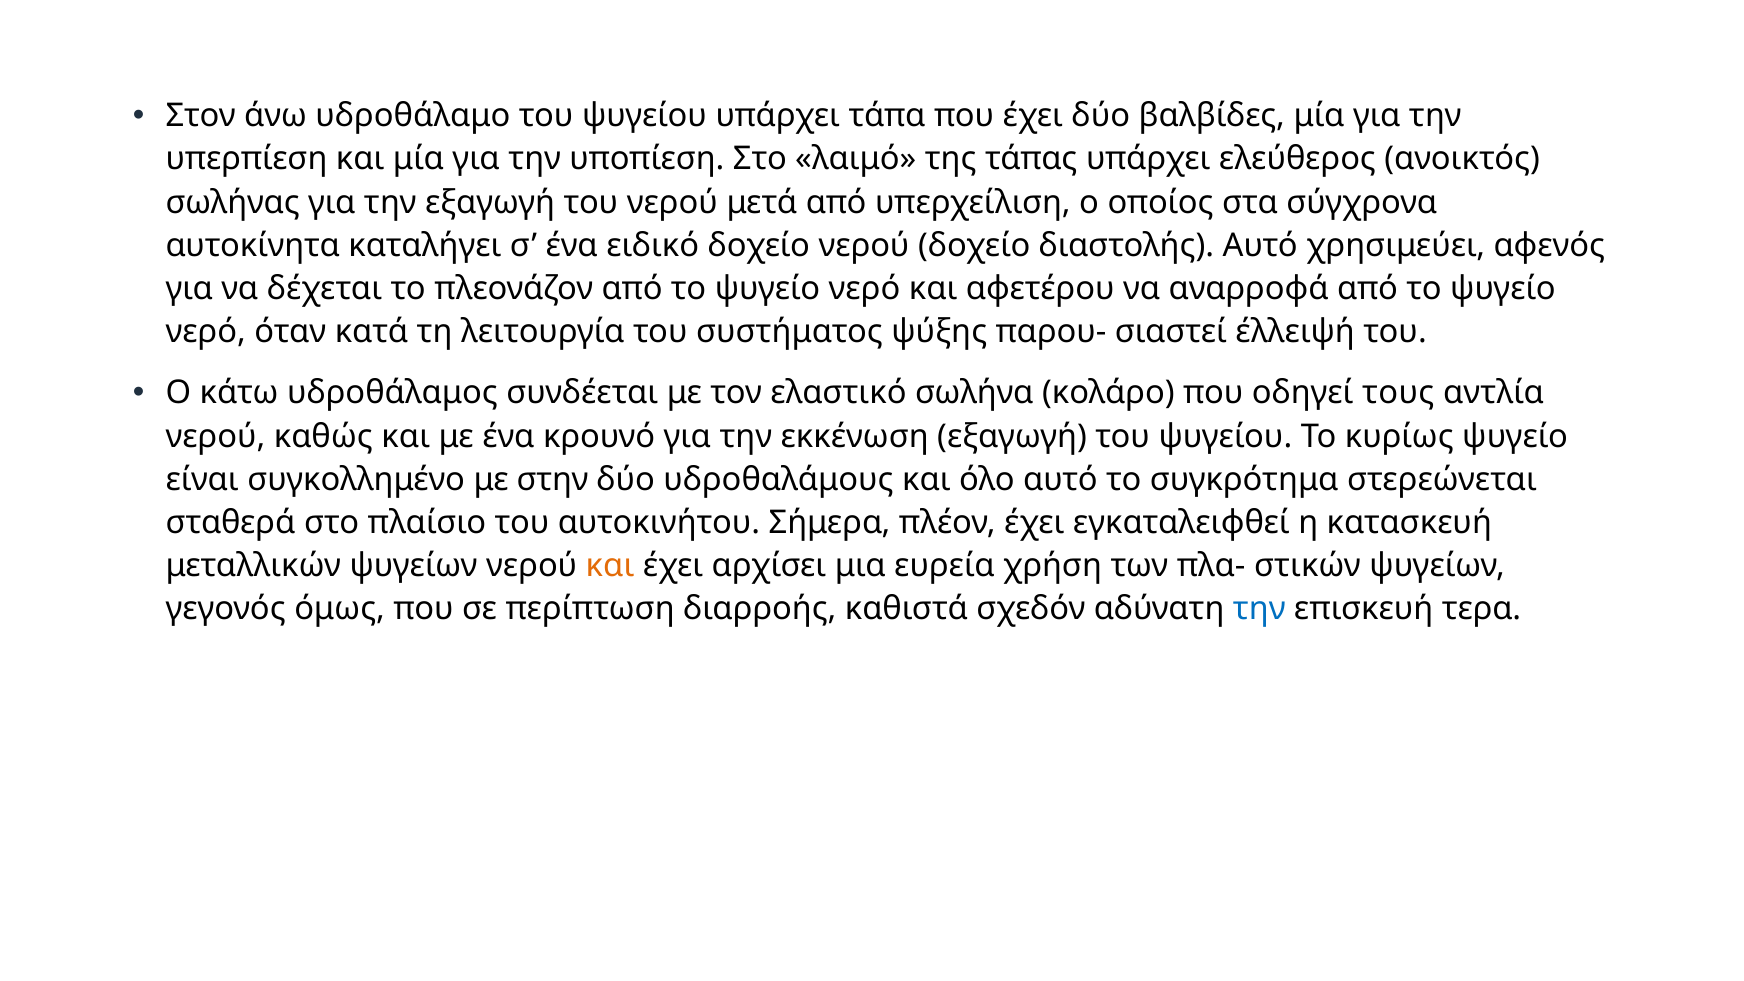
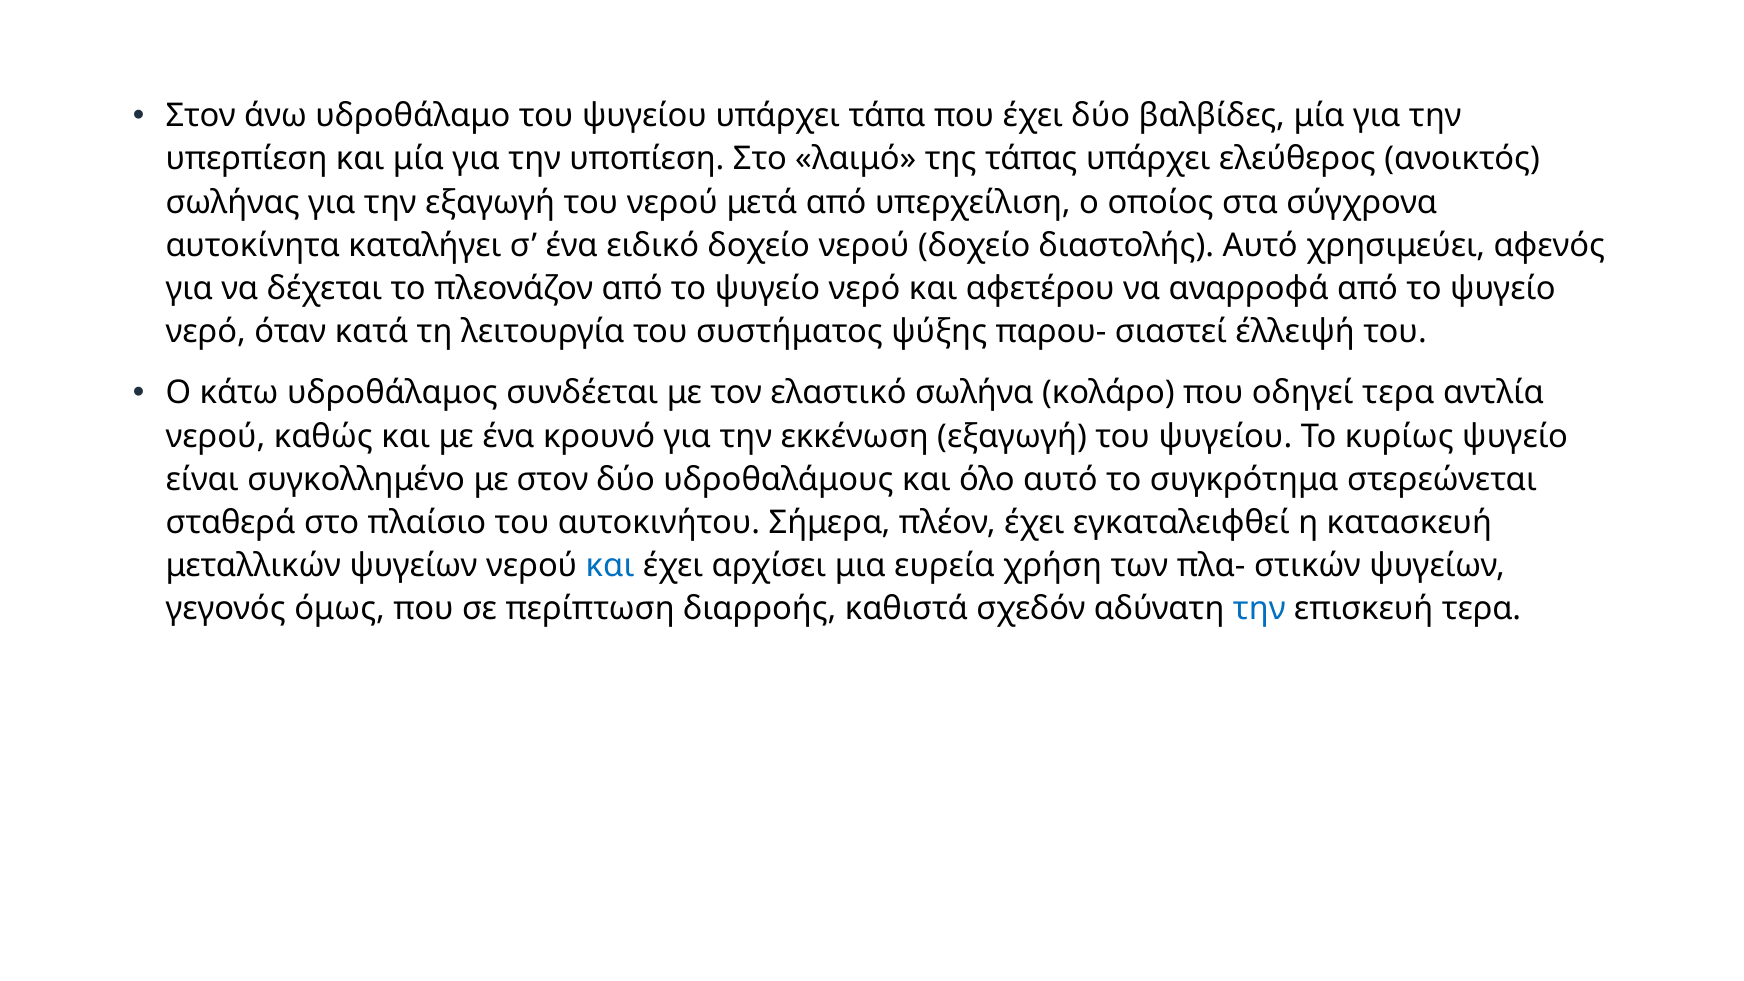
οδηγεί τους: τους -> τερα
με στην: στην -> στον
και at (610, 566) colour: orange -> blue
